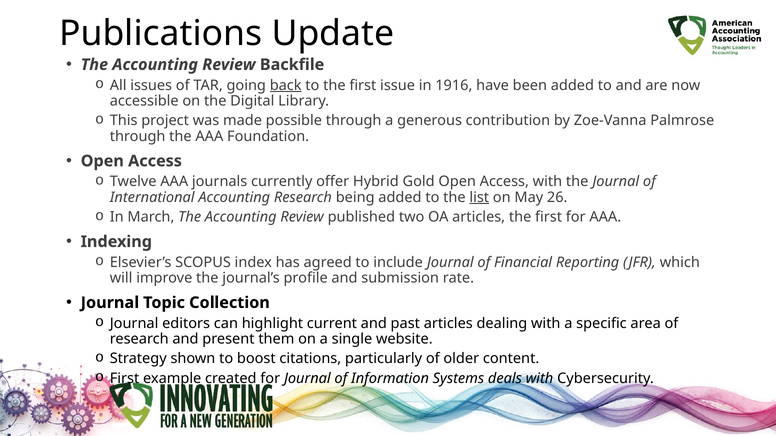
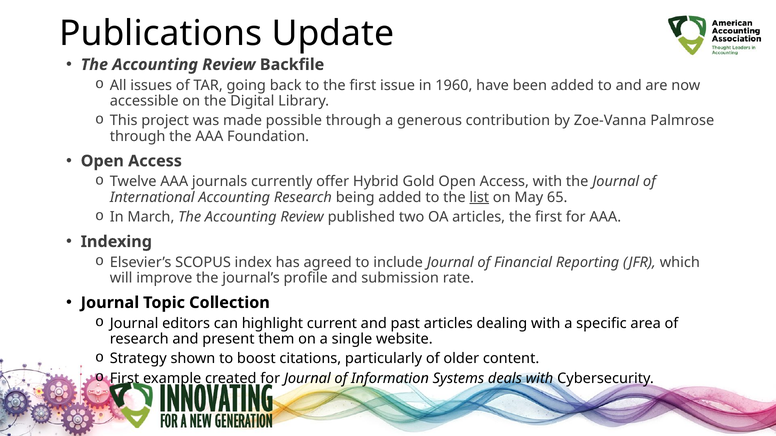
back underline: present -> none
1916: 1916 -> 1960
26: 26 -> 65
